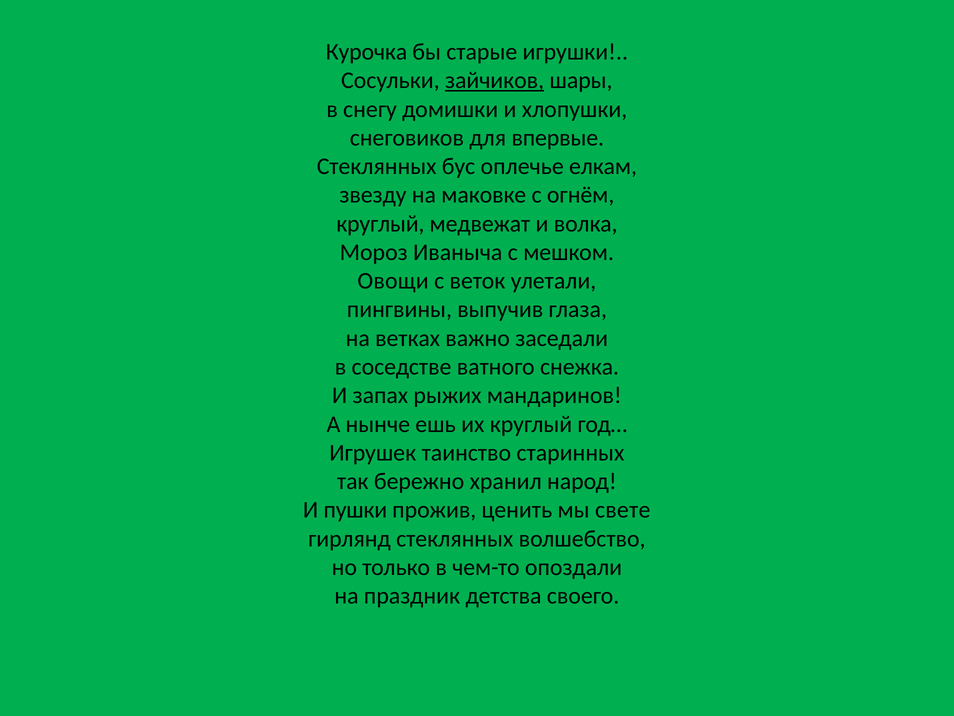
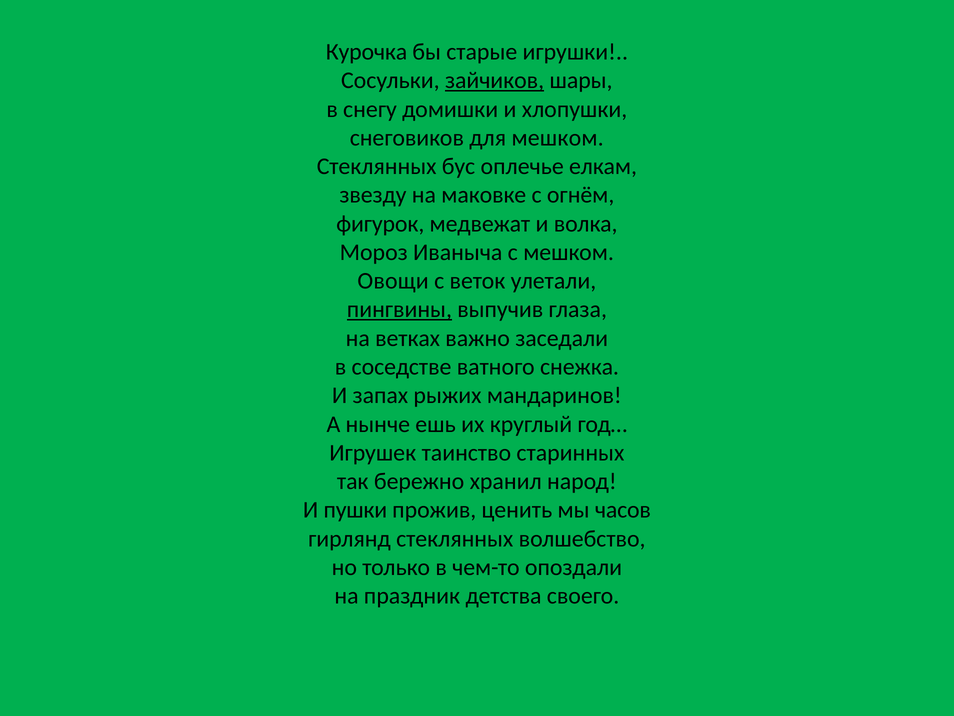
для впервые: впервые -> мешком
круглый at (380, 224): круглый -> фигурок
пингвины underline: none -> present
свете: свете -> часов
